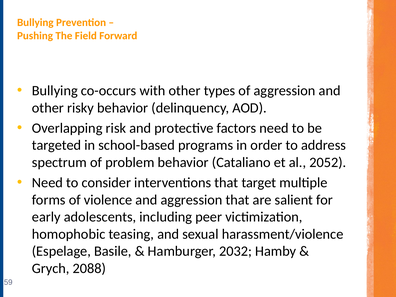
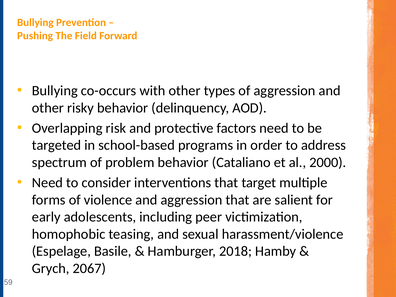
2052: 2052 -> 2000
2032: 2032 -> 2018
2088: 2088 -> 2067
